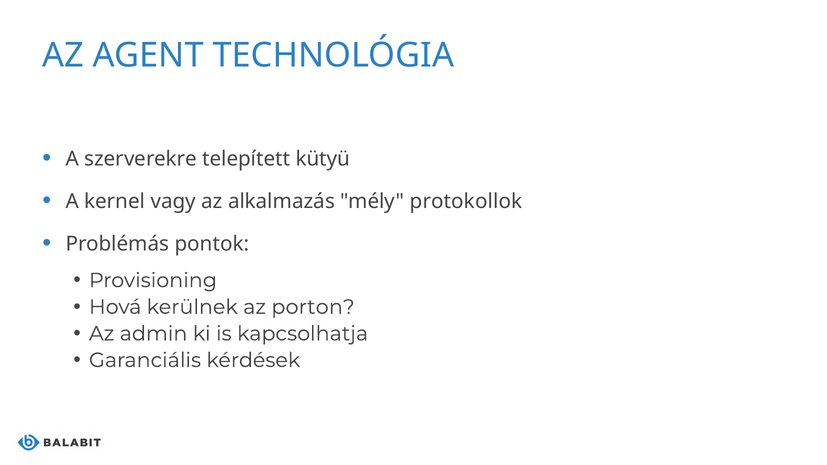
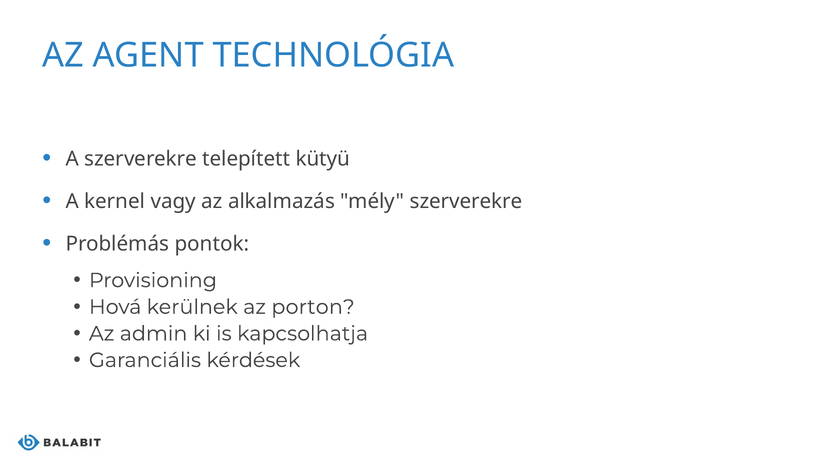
mély protokollok: protokollok -> szerverekre
